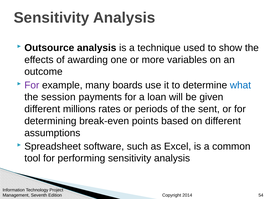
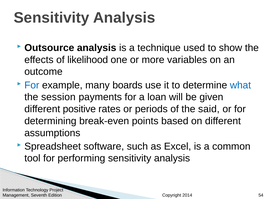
awarding: awarding -> likelihood
For at (32, 85) colour: purple -> blue
millions: millions -> positive
sent: sent -> said
